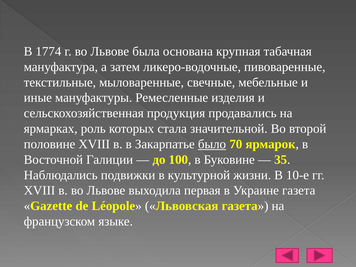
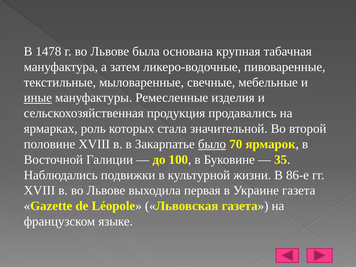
1774: 1774 -> 1478
иные underline: none -> present
10-е: 10-е -> 86-е
